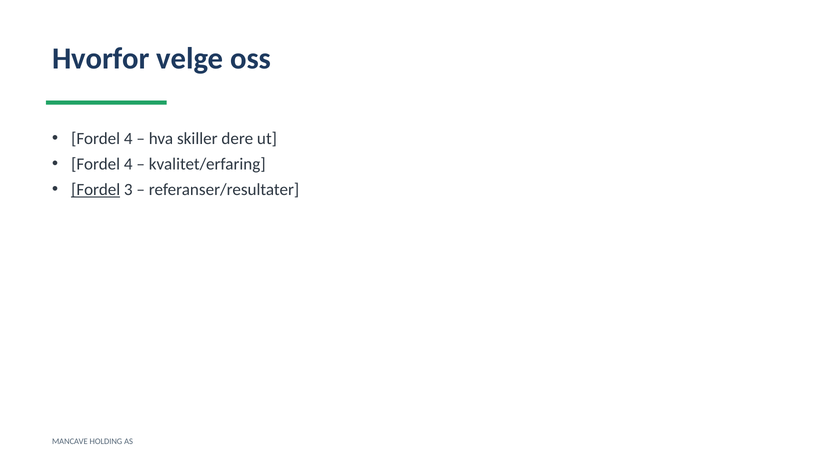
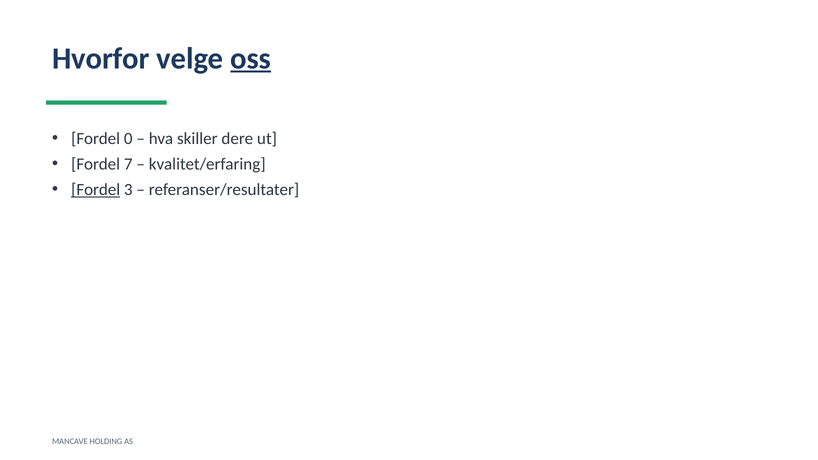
oss underline: none -> present
4 at (128, 139): 4 -> 0
4 at (128, 164): 4 -> 7
